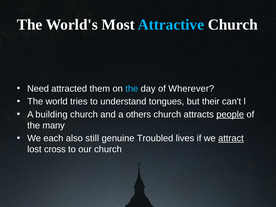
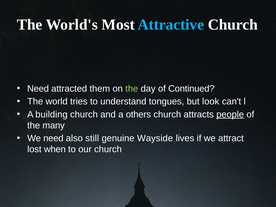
the at (132, 89) colour: light blue -> light green
Wherever: Wherever -> Continued
their: their -> look
We each: each -> need
Troubled: Troubled -> Wayside
attract underline: present -> none
cross: cross -> when
